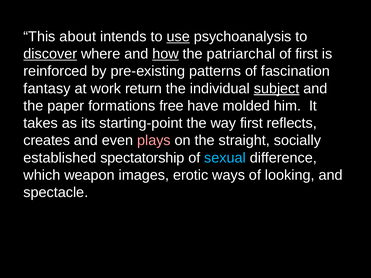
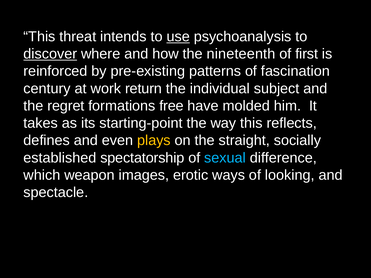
about: about -> threat
how underline: present -> none
patriarchal: patriarchal -> nineteenth
fantasy: fantasy -> century
subject underline: present -> none
paper: paper -> regret
way first: first -> this
creates: creates -> defines
plays colour: pink -> yellow
